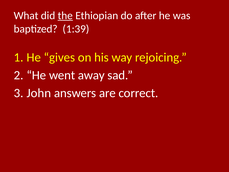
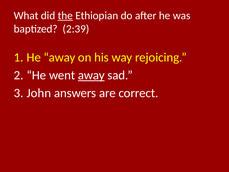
1:39: 1:39 -> 2:39
He gives: gives -> away
away at (91, 75) underline: none -> present
